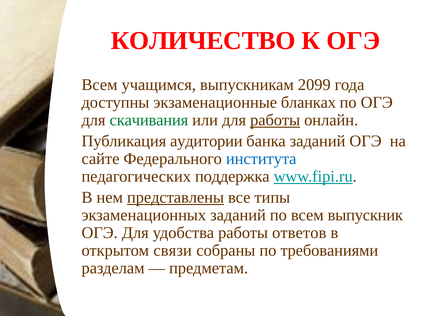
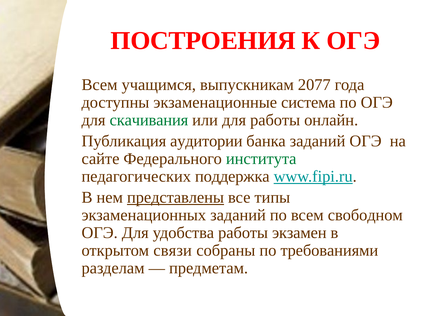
КОЛИЧЕСТВО: КОЛИЧЕСТВО -> ПОСТРОЕНИЯ
2099: 2099 -> 2077
бланках: бланках -> система
работы at (275, 120) underline: present -> none
института colour: blue -> green
выпускник: выпускник -> свободном
ответов: ответов -> экзамен
